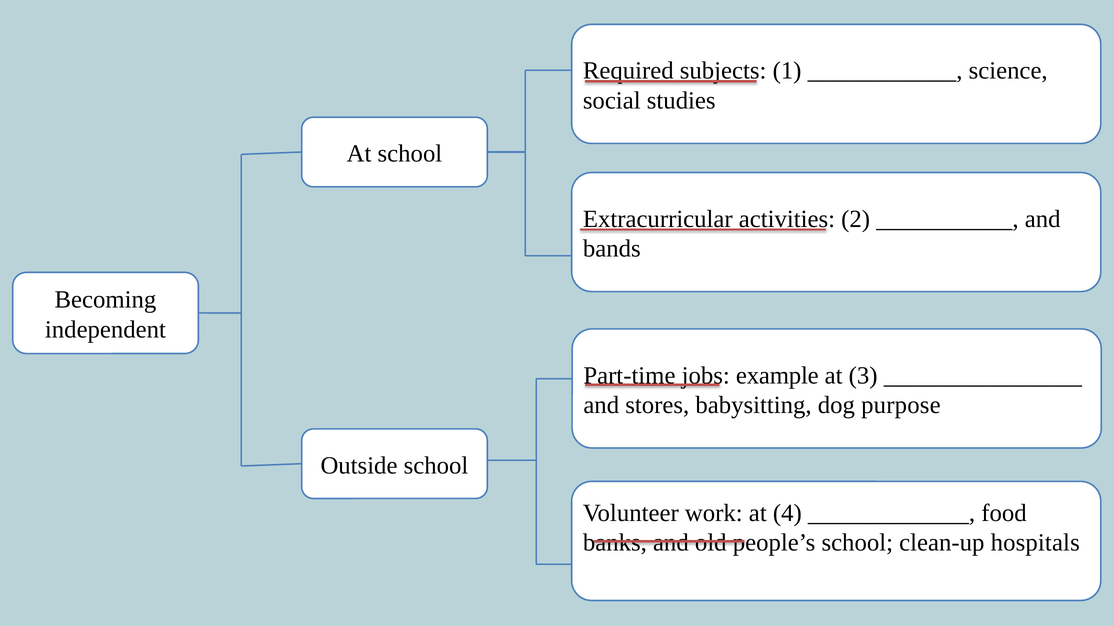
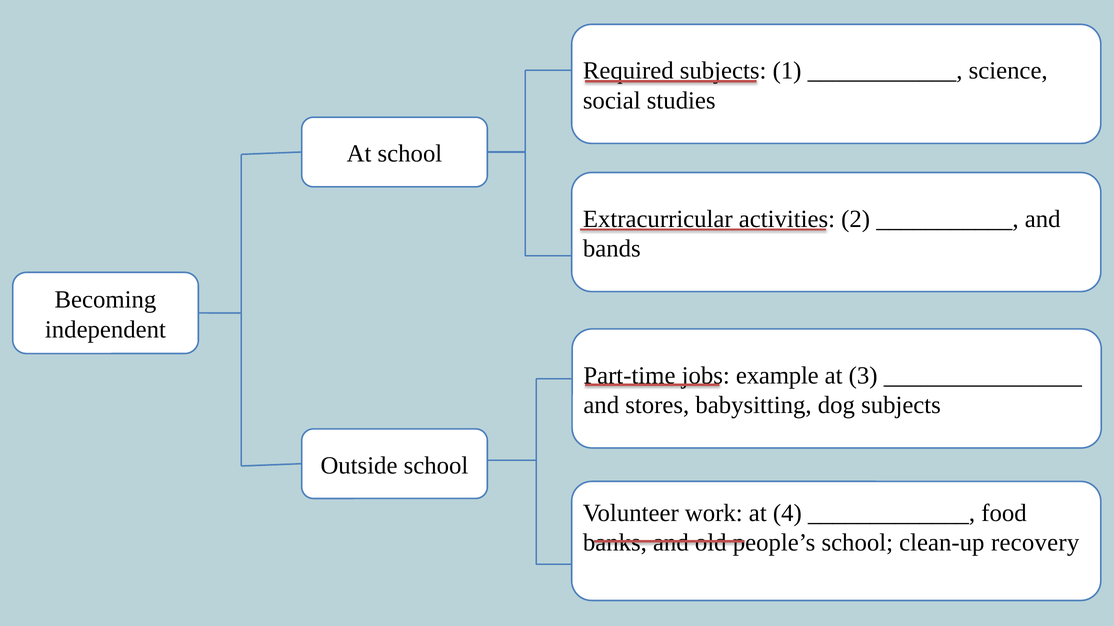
dog purpose: purpose -> subjects
hospitals: hospitals -> recovery
